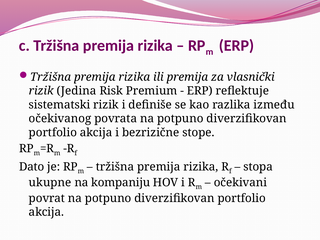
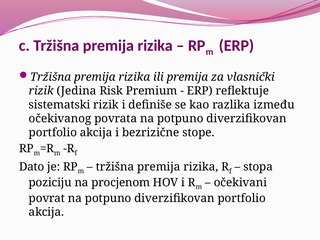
ukupne: ukupne -> poziciju
kompaniju: kompaniju -> procjenom
